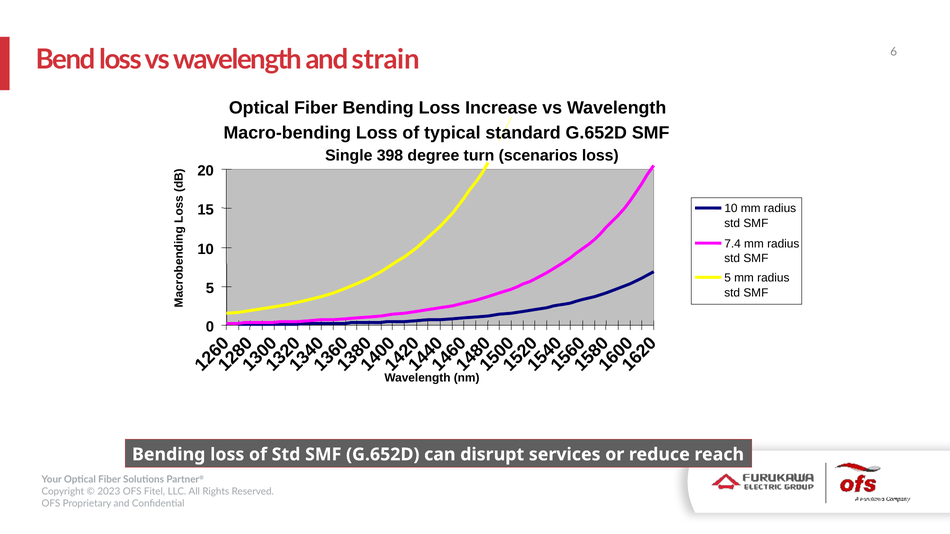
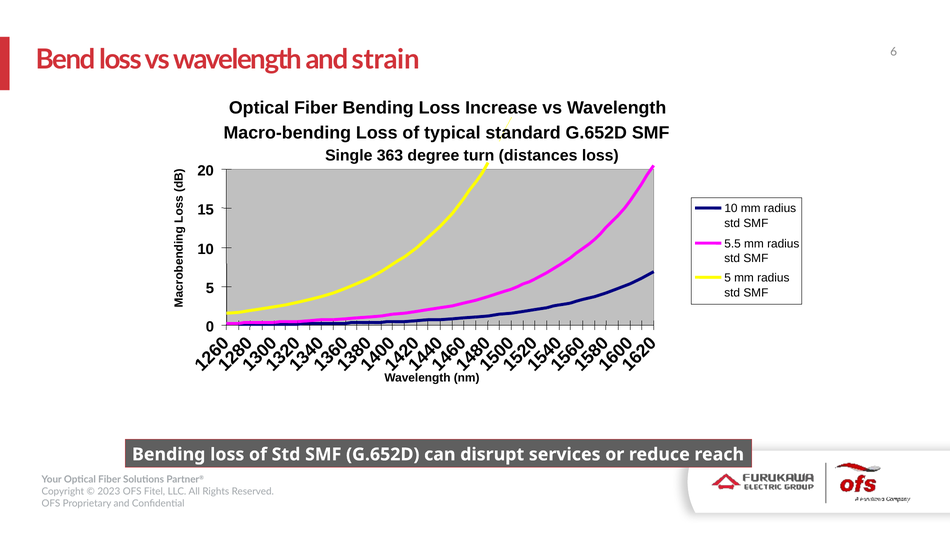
398: 398 -> 363
scenarios: scenarios -> distances
7.4: 7.4 -> 5.5
